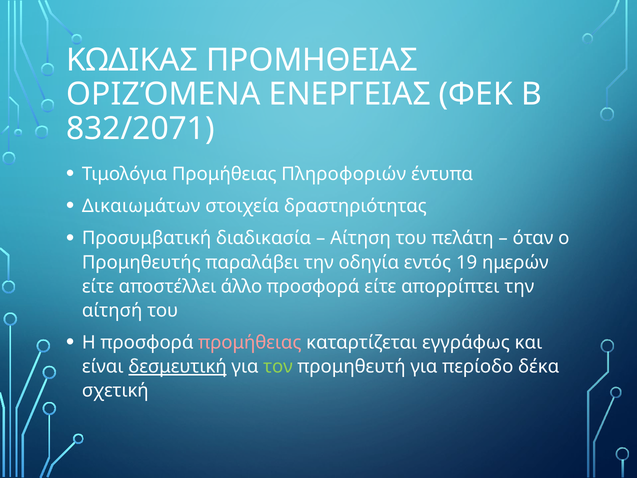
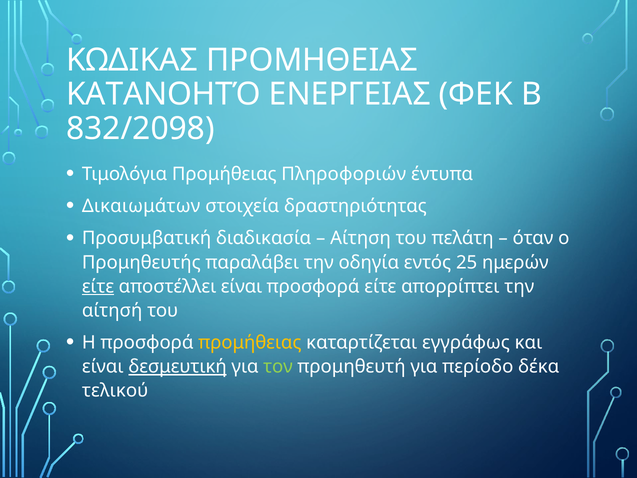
ΟΡΙΖΌΜΕΝΑ: ΟΡΙΖΌΜΕΝΑ -> ΚΑΤΑΝΟΗΤΌ
832/2071: 832/2071 -> 832/2098
19: 19 -> 25
είτε at (98, 286) underline: none -> present
αποστέλλει άλλο: άλλο -> είναι
προμήθειας at (250, 342) colour: pink -> yellow
σχετική: σχετική -> τελικού
